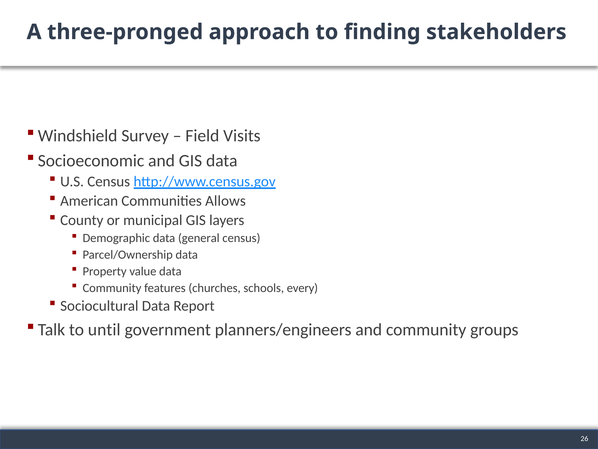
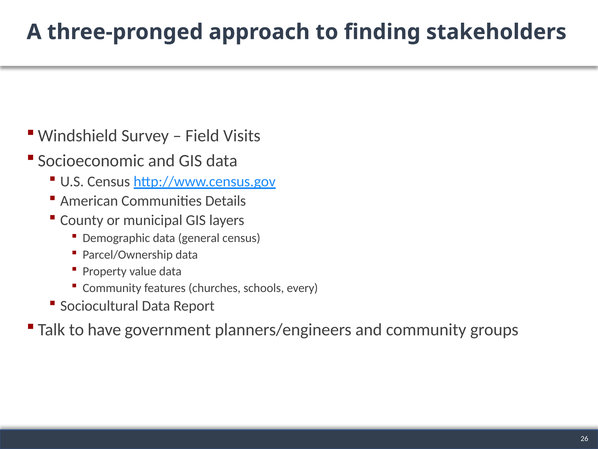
Allows: Allows -> Details
until: until -> have
